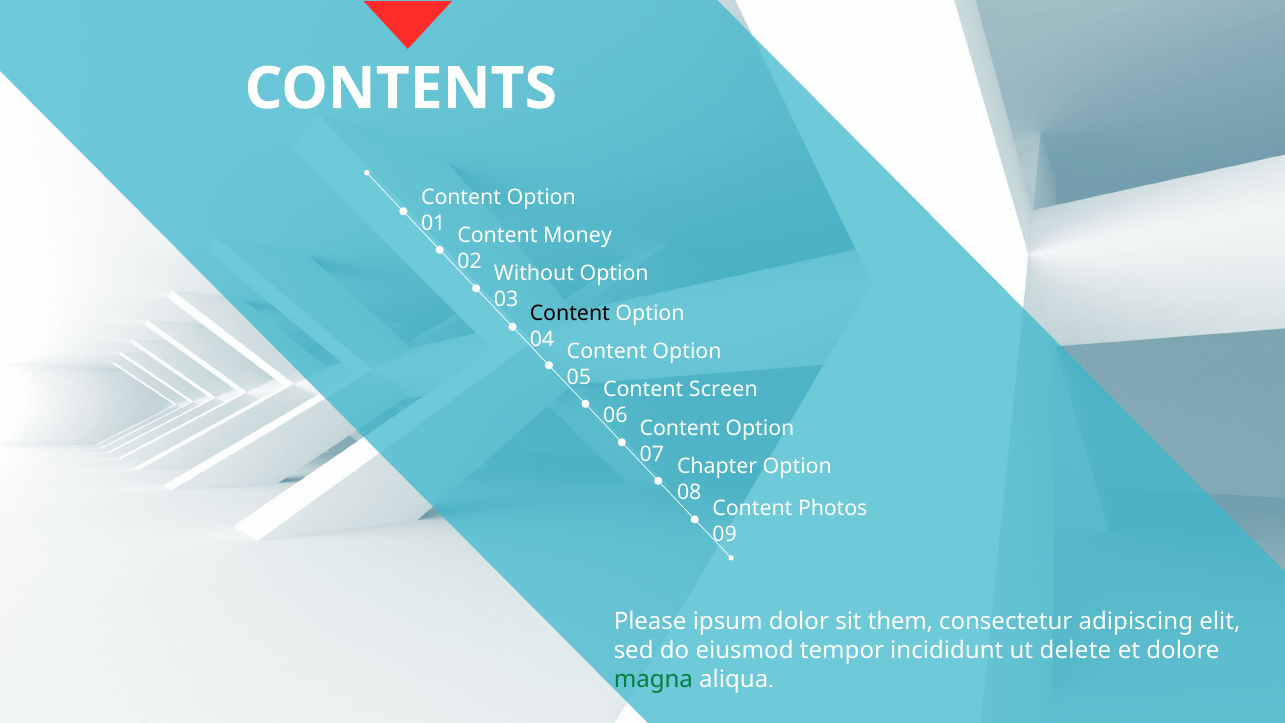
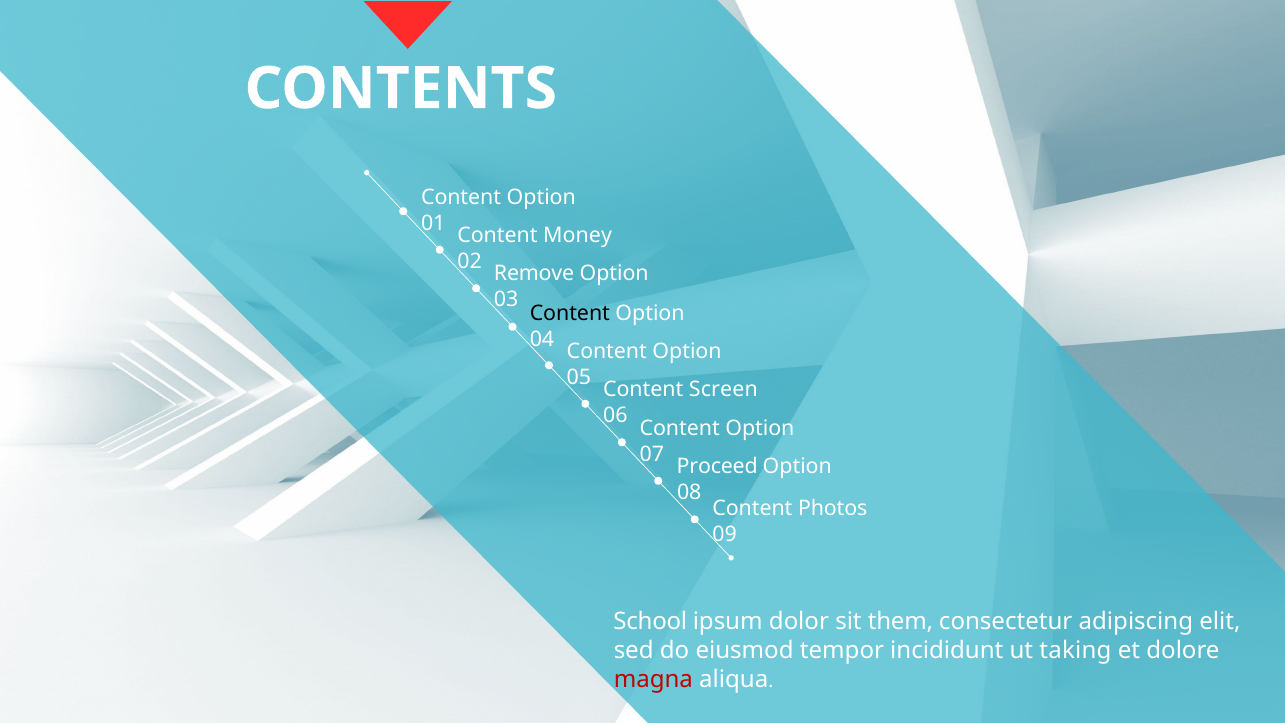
Without: Without -> Remove
Chapter: Chapter -> Proceed
Please: Please -> School
delete: delete -> taking
magna colour: green -> red
